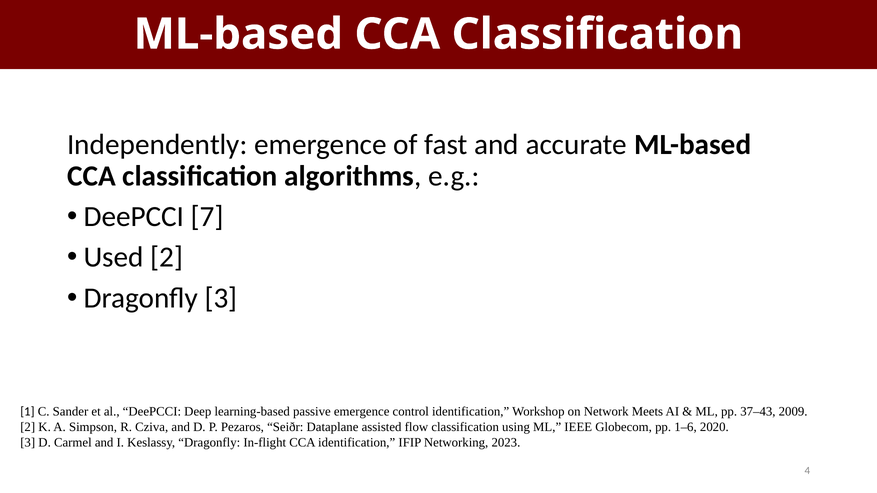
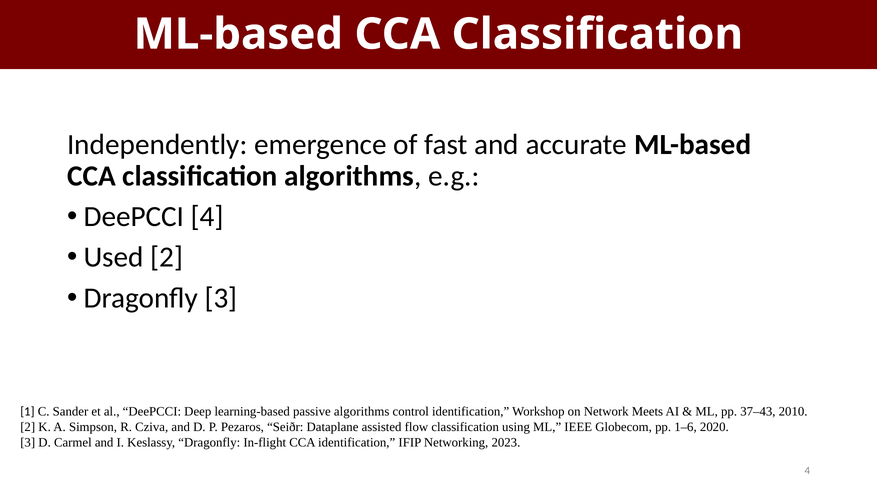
DeePCCI 7: 7 -> 4
passive emergence: emergence -> algorithms
2009: 2009 -> 2010
